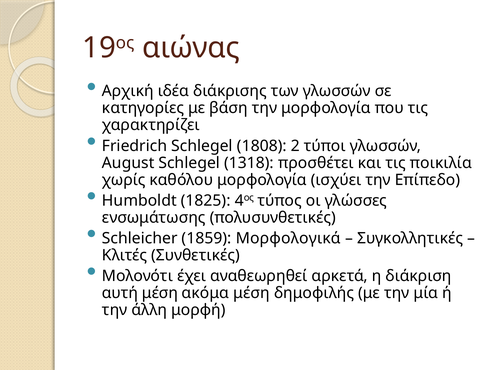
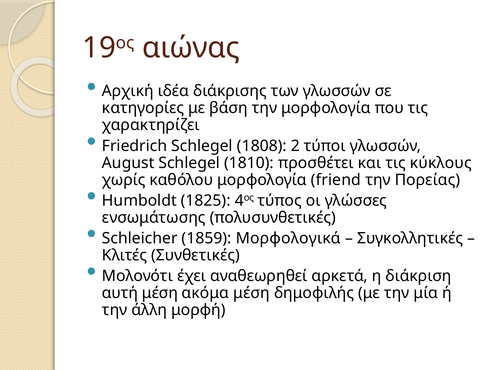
1318: 1318 -> 1810
ποικιλία: ποικιλία -> κύκλους
ισχύει: ισχύει -> friend
Επίπεδο: Επίπεδο -> Πορείας
